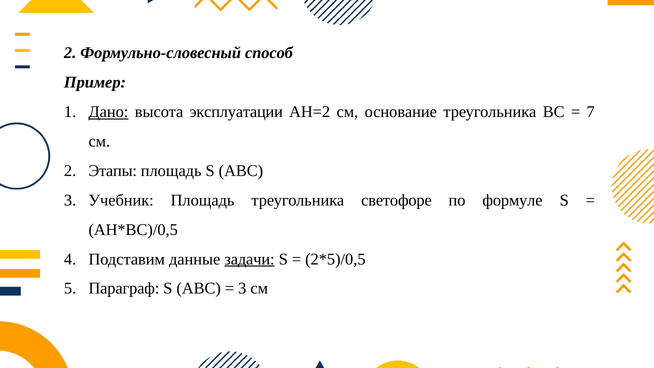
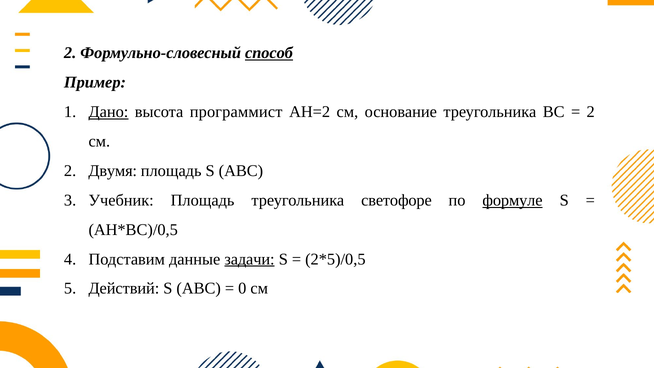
способ underline: none -> present
эксплуатации: эксплуатации -> программист
7 at (591, 112): 7 -> 2
Этапы: Этапы -> Двумя
формуле underline: none -> present
Параграф: Параграф -> Действий
3 at (242, 288): 3 -> 0
